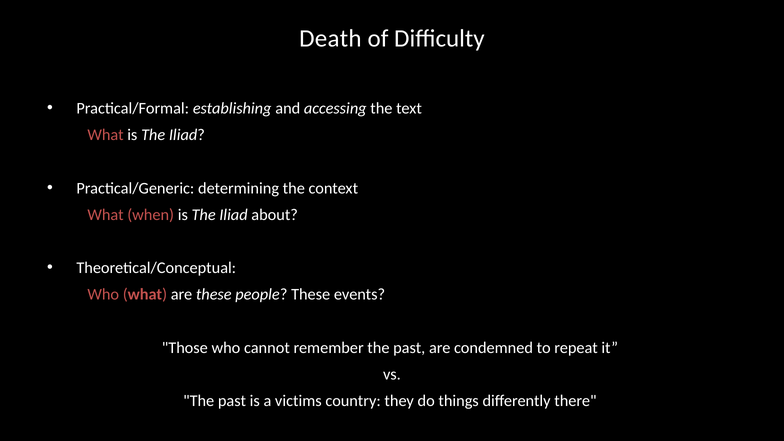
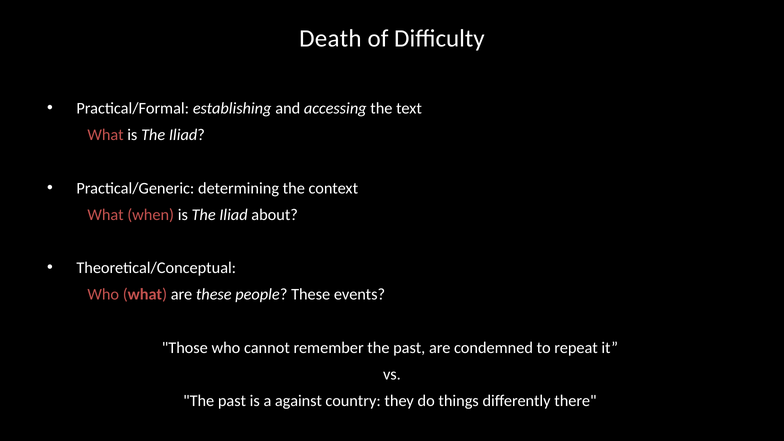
victims: victims -> against
